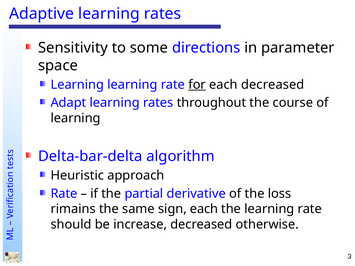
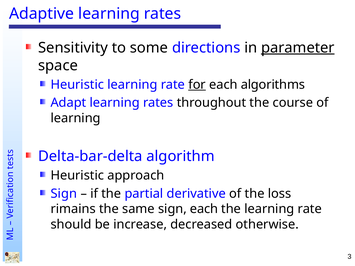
parameter underline: none -> present
Learning at (77, 85): Learning -> Heuristic
each decreased: decreased -> algorithms
Rate at (64, 194): Rate -> Sign
